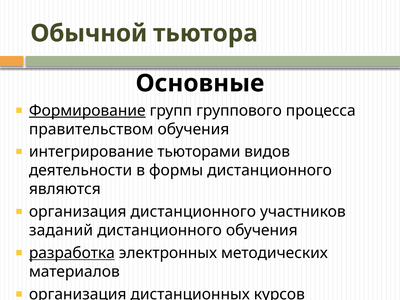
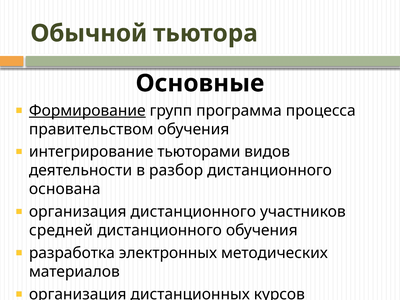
группового: группового -> программа
формы: формы -> разбор
являются: являются -> основана
заданий: заданий -> средней
разработка underline: present -> none
